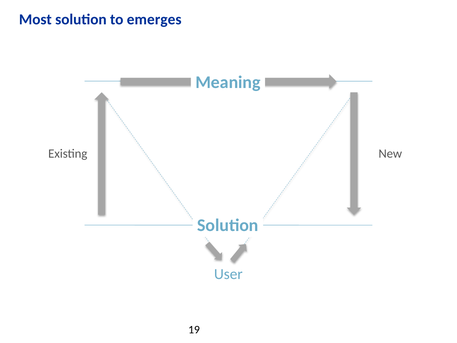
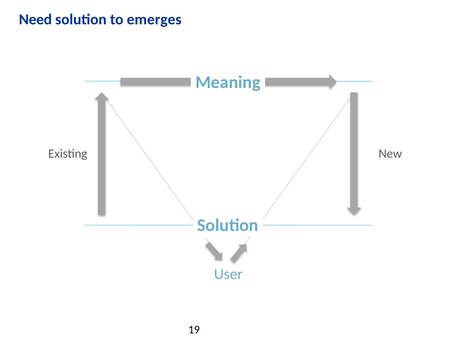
Most: Most -> Need
